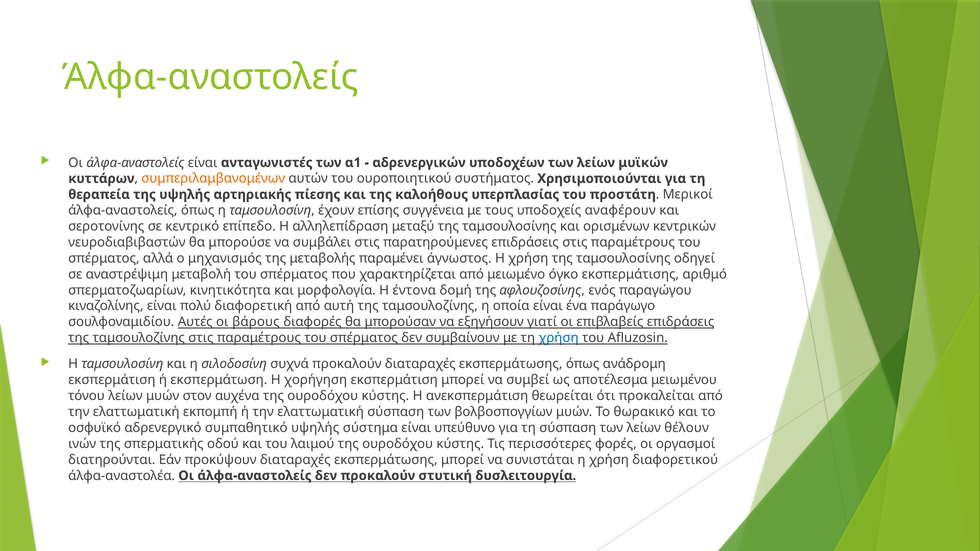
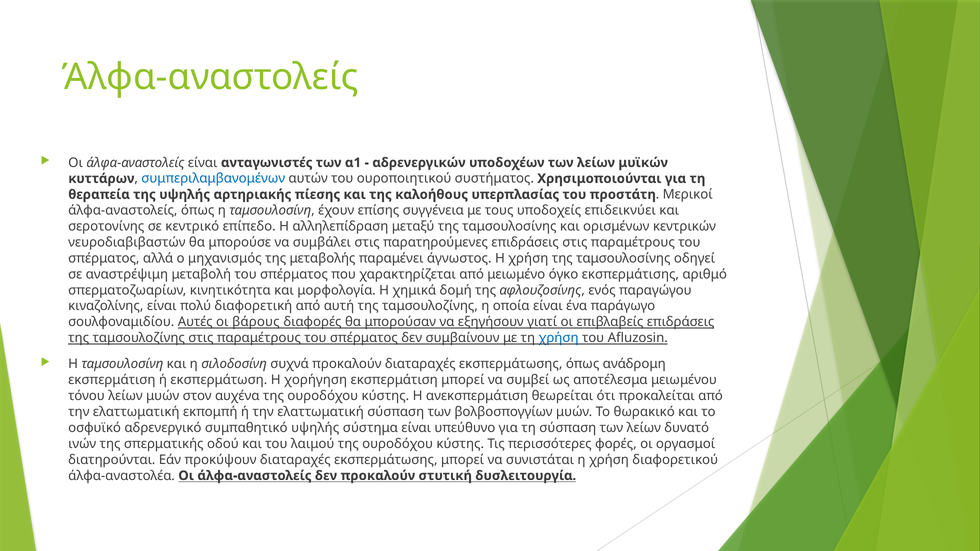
συμπεριλαμβανομένων colour: orange -> blue
αναφέρουν: αναφέρουν -> επιδεικνύει
έντονα: έντονα -> χημικά
θέλουν: θέλουν -> δυνατό
